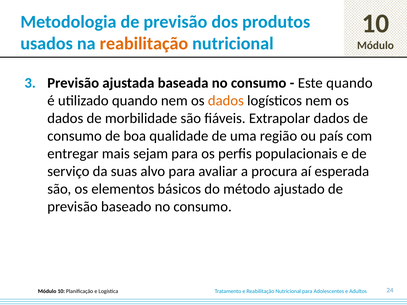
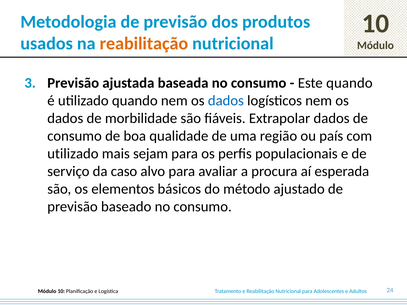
dados at (226, 101) colour: orange -> blue
entregar at (73, 154): entregar -> utilizado
suas: suas -> caso
